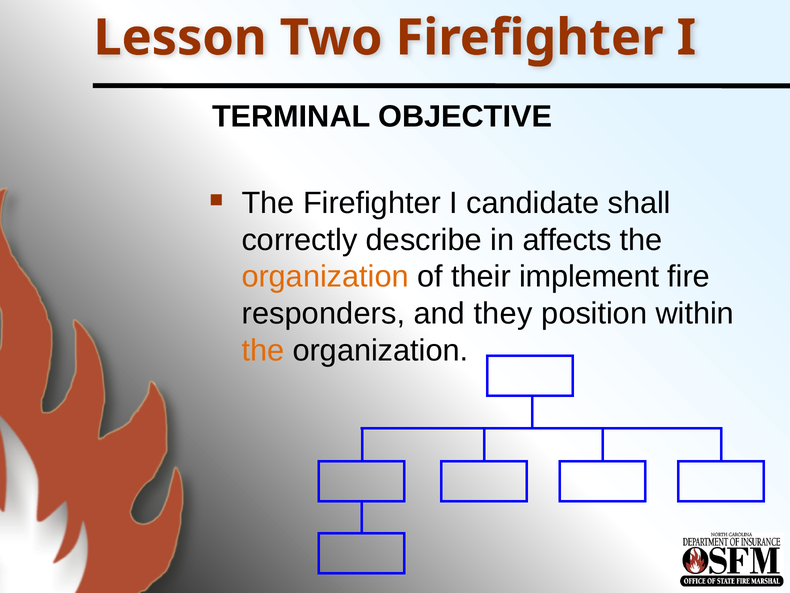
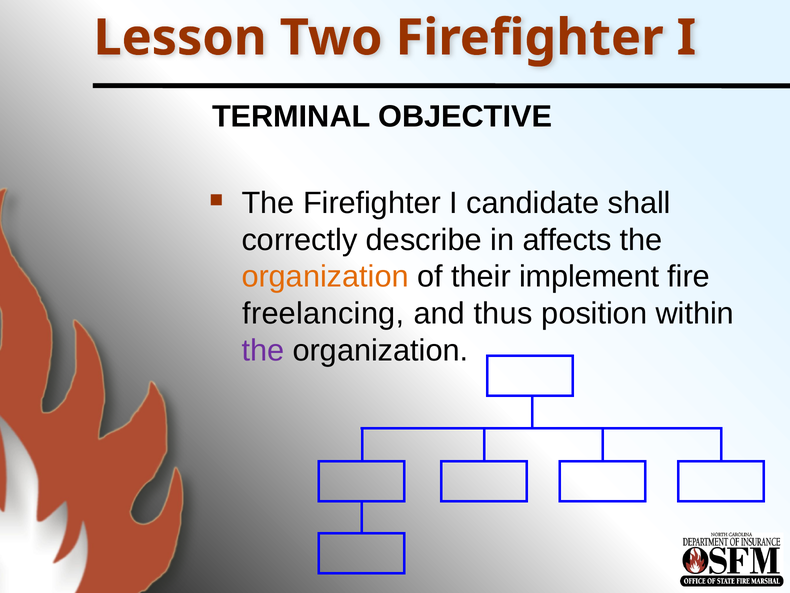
responders: responders -> freelancing
they: they -> thus
the at (263, 350) colour: orange -> purple
